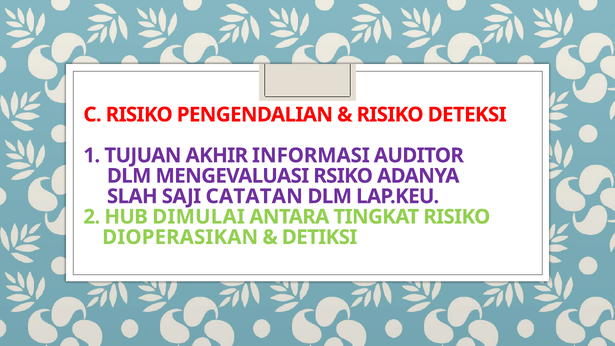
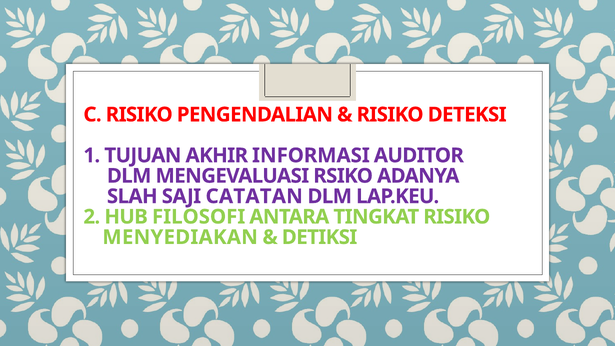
DIMULAI: DIMULAI -> FILOSOFI
DIOPERASIKAN: DIOPERASIKAN -> MENYEDIAKAN
